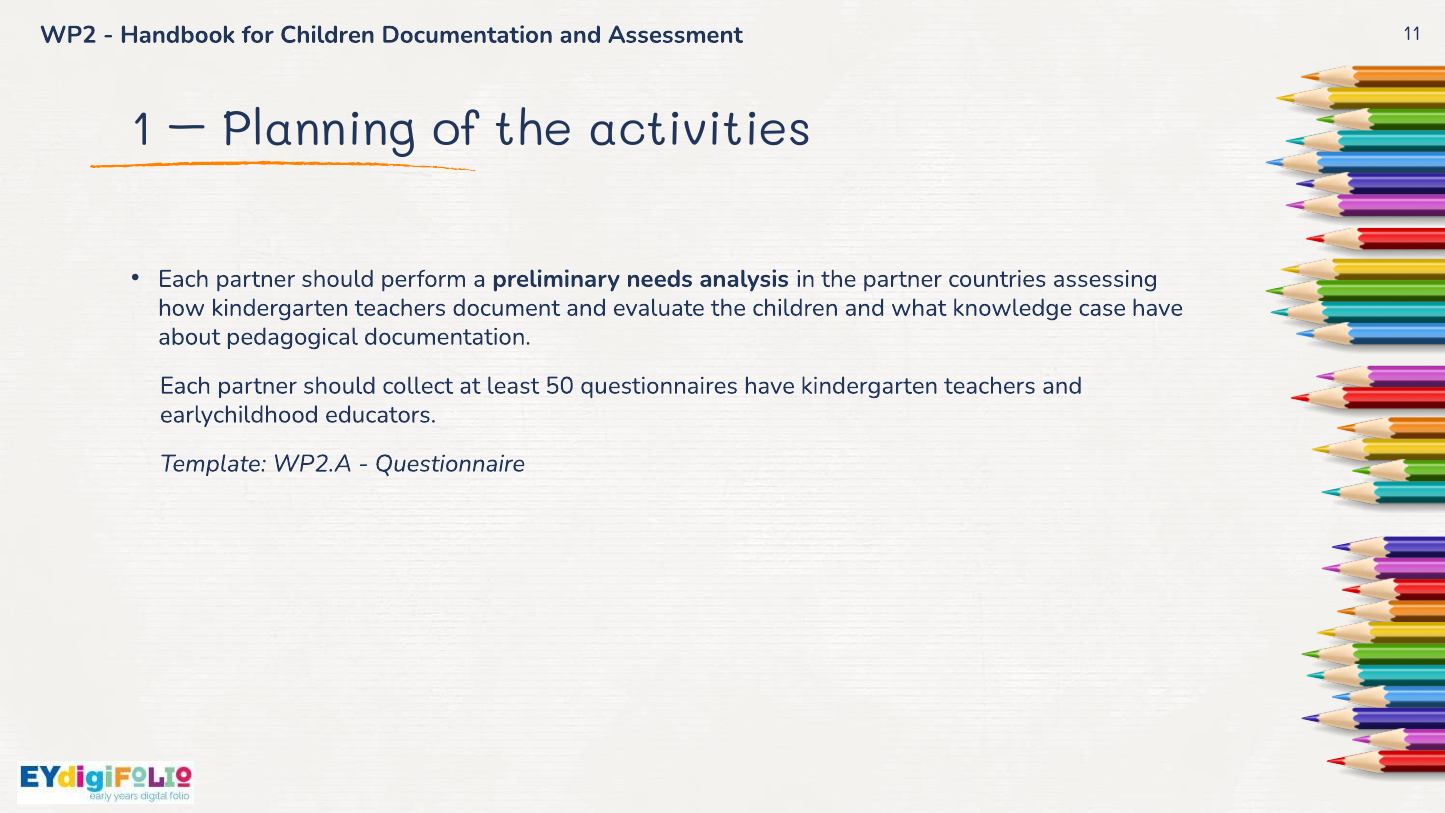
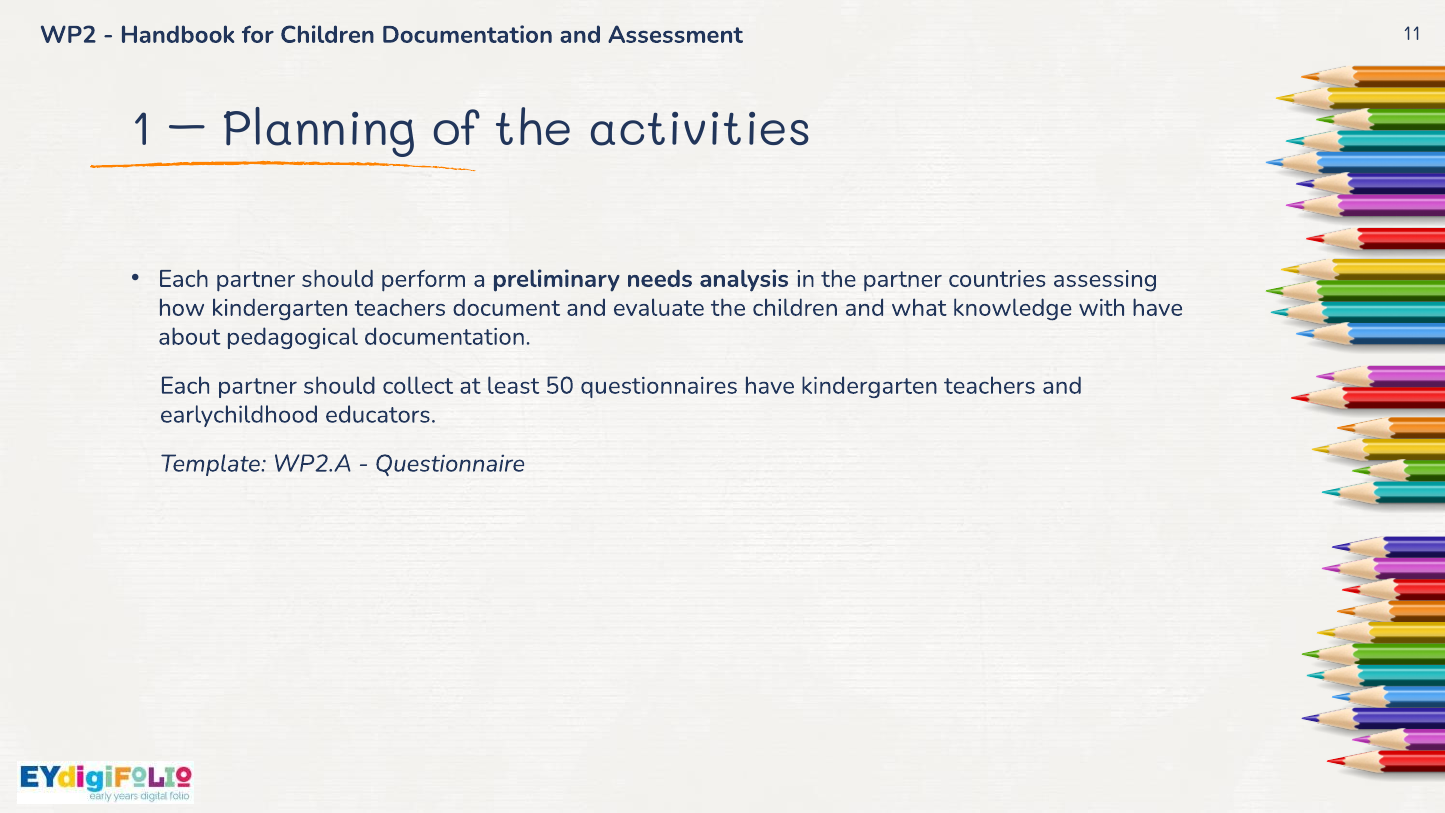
case: case -> with
